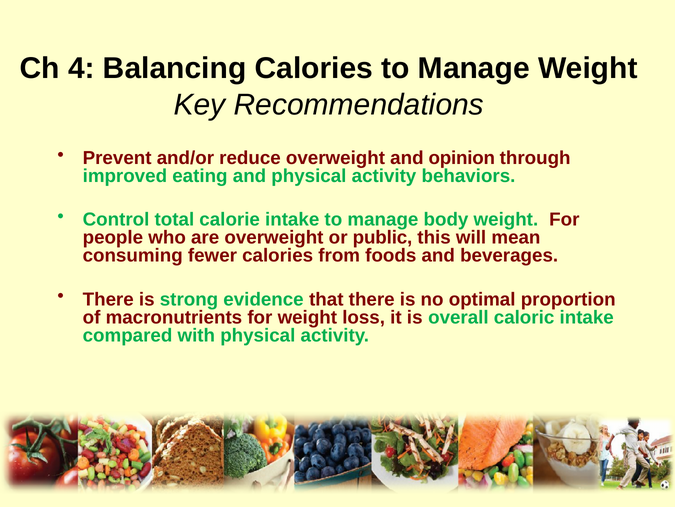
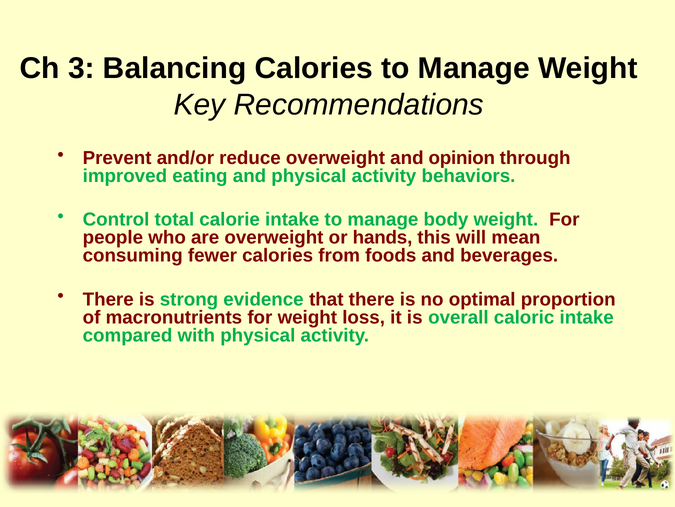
4: 4 -> 3
public: public -> hands
